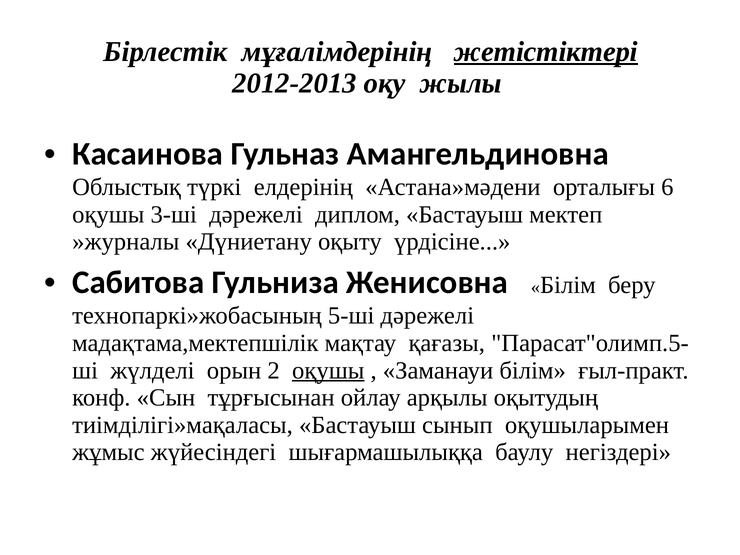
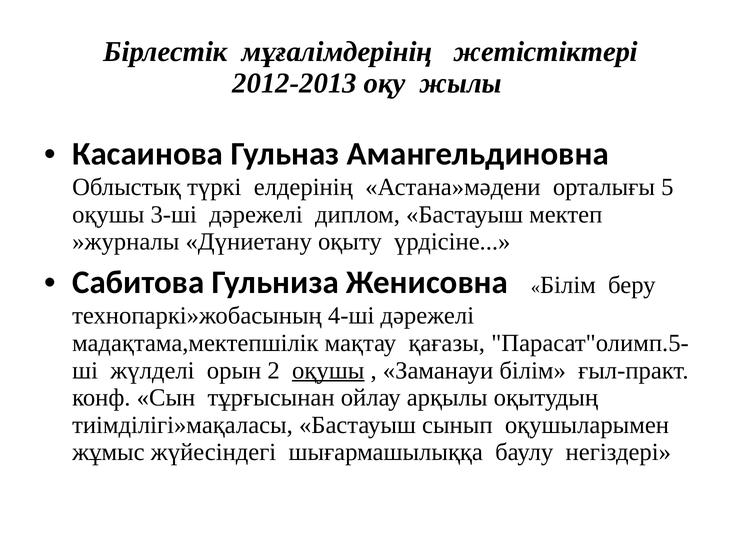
жетістіктері underline: present -> none
6: 6 -> 5
5-ші: 5-ші -> 4-ші
